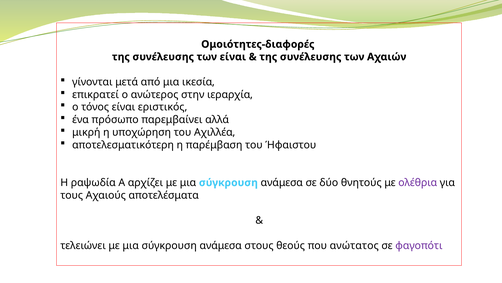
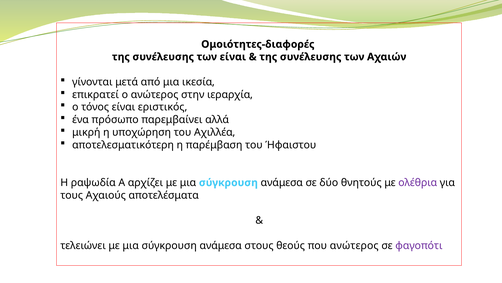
που ανώτατος: ανώτατος -> ανώτερος
